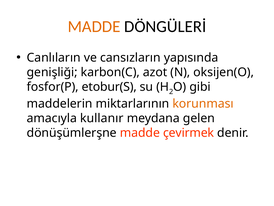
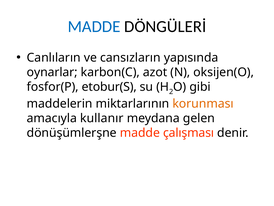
MADDE at (94, 27) colour: orange -> blue
genişliği: genişliği -> oynarlar
çevirmek: çevirmek -> çalışması
